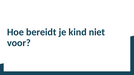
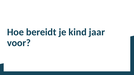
niet: niet -> jaar
